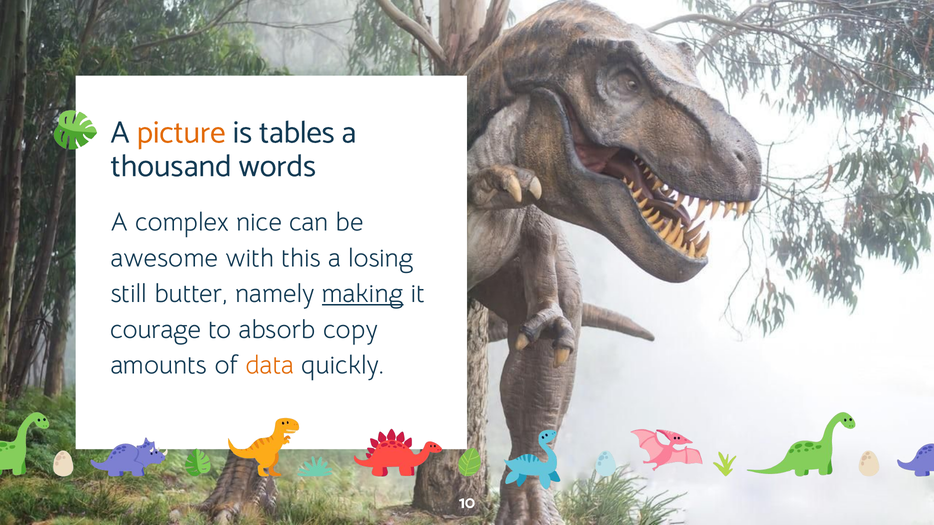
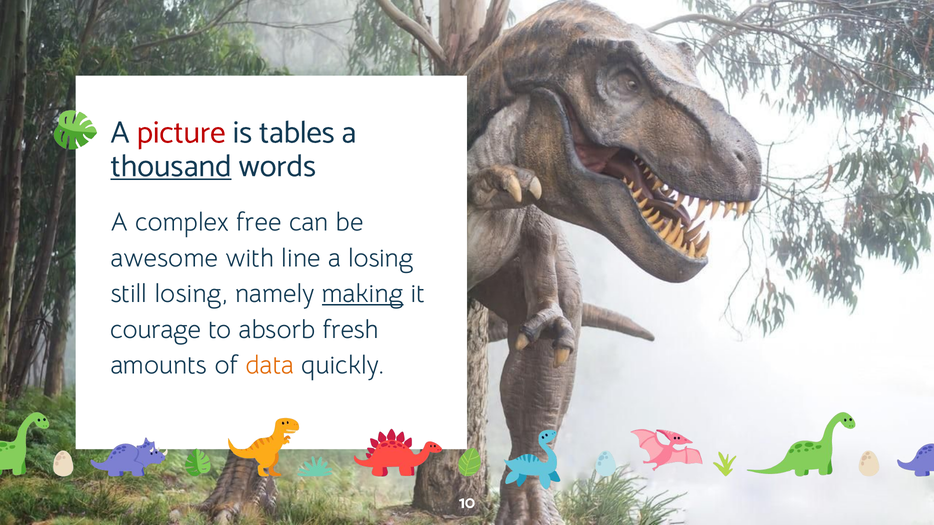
picture colour: orange -> red
thousand underline: none -> present
nice: nice -> free
this: this -> line
still butter: butter -> losing
copy: copy -> fresh
